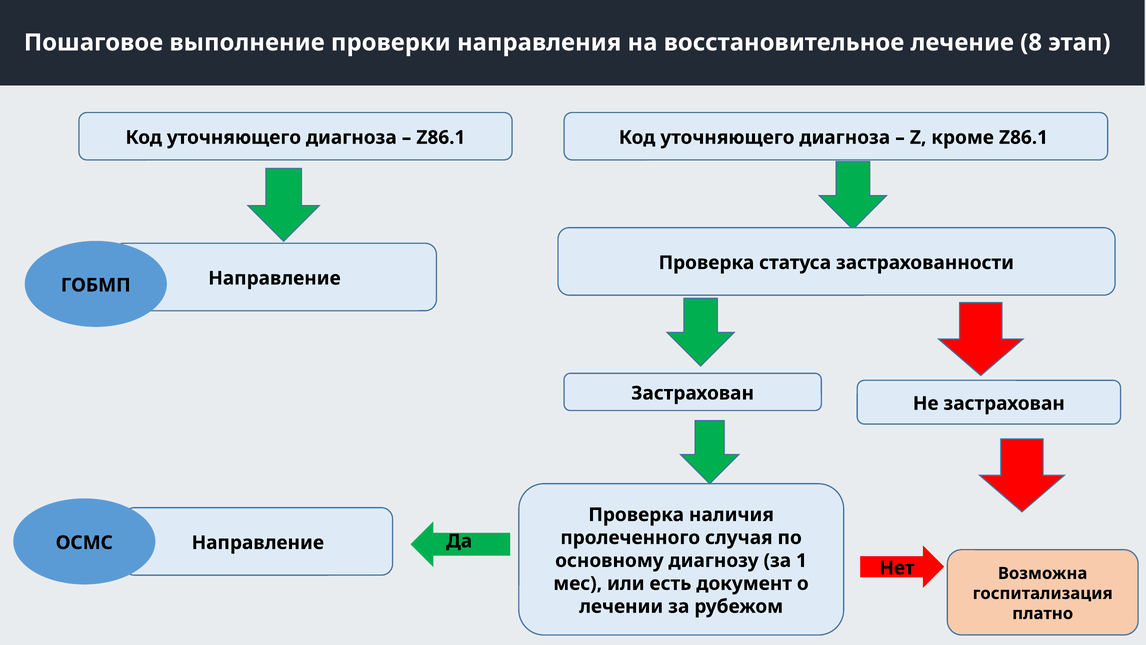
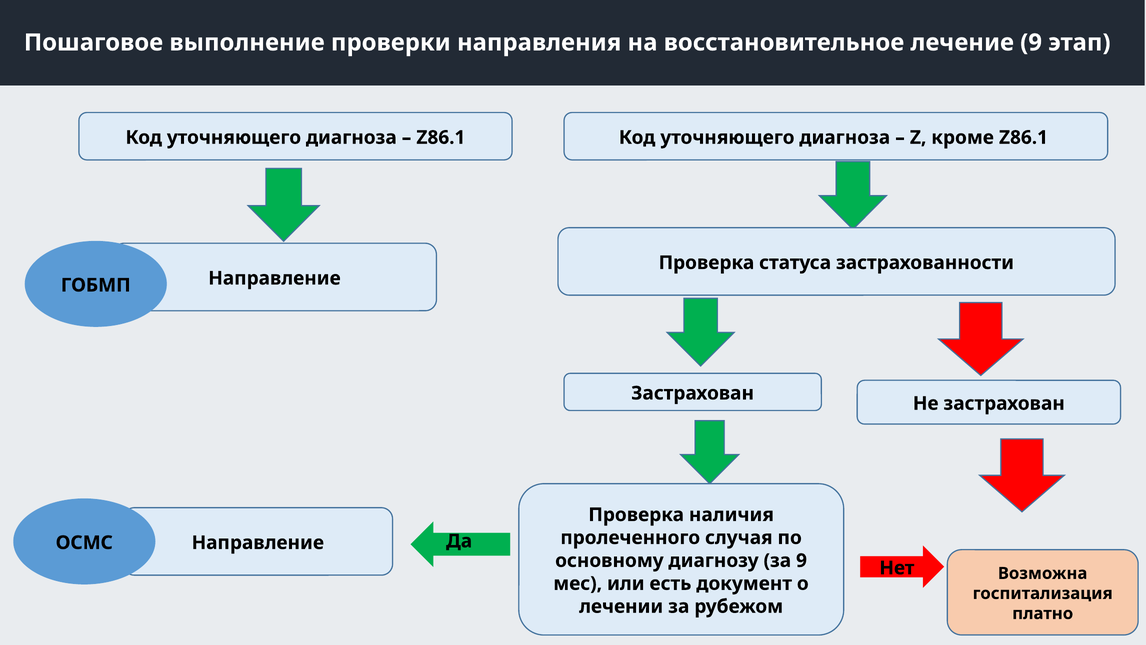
лечение 8: 8 -> 9
за 1: 1 -> 9
